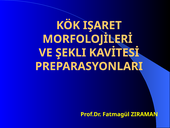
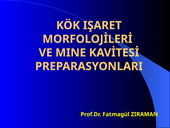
ŞEKLI: ŞEKLI -> MINE
